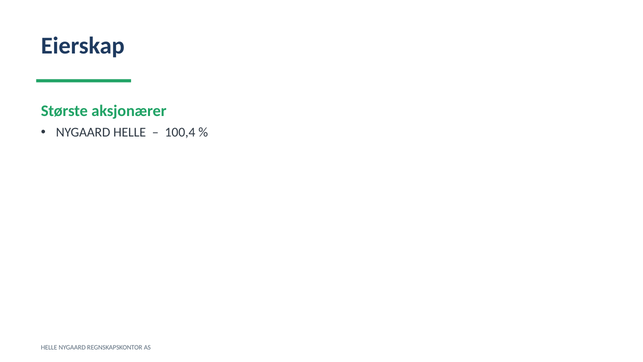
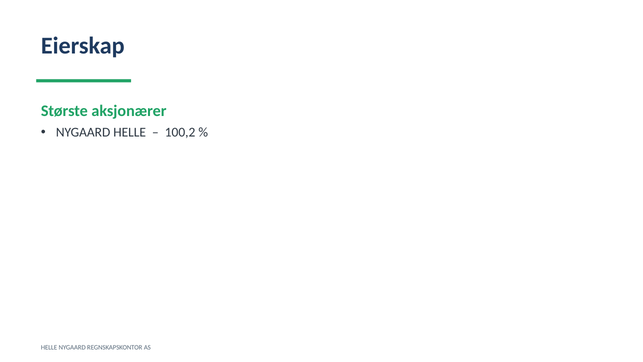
100,4: 100,4 -> 100,2
